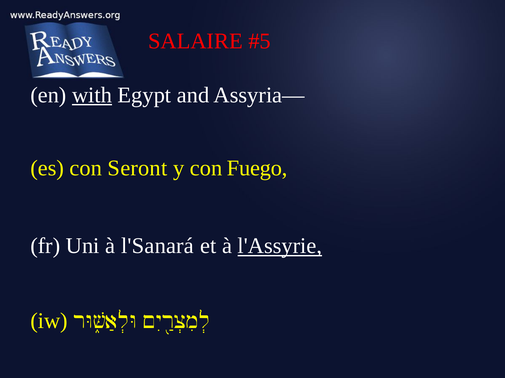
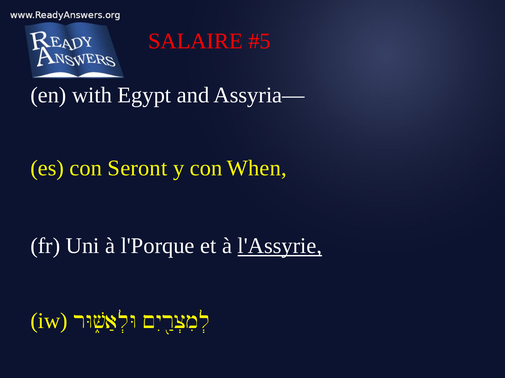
with underline: present -> none
Fuego: Fuego -> When
l'Sanará: l'Sanará -> l'Porque
